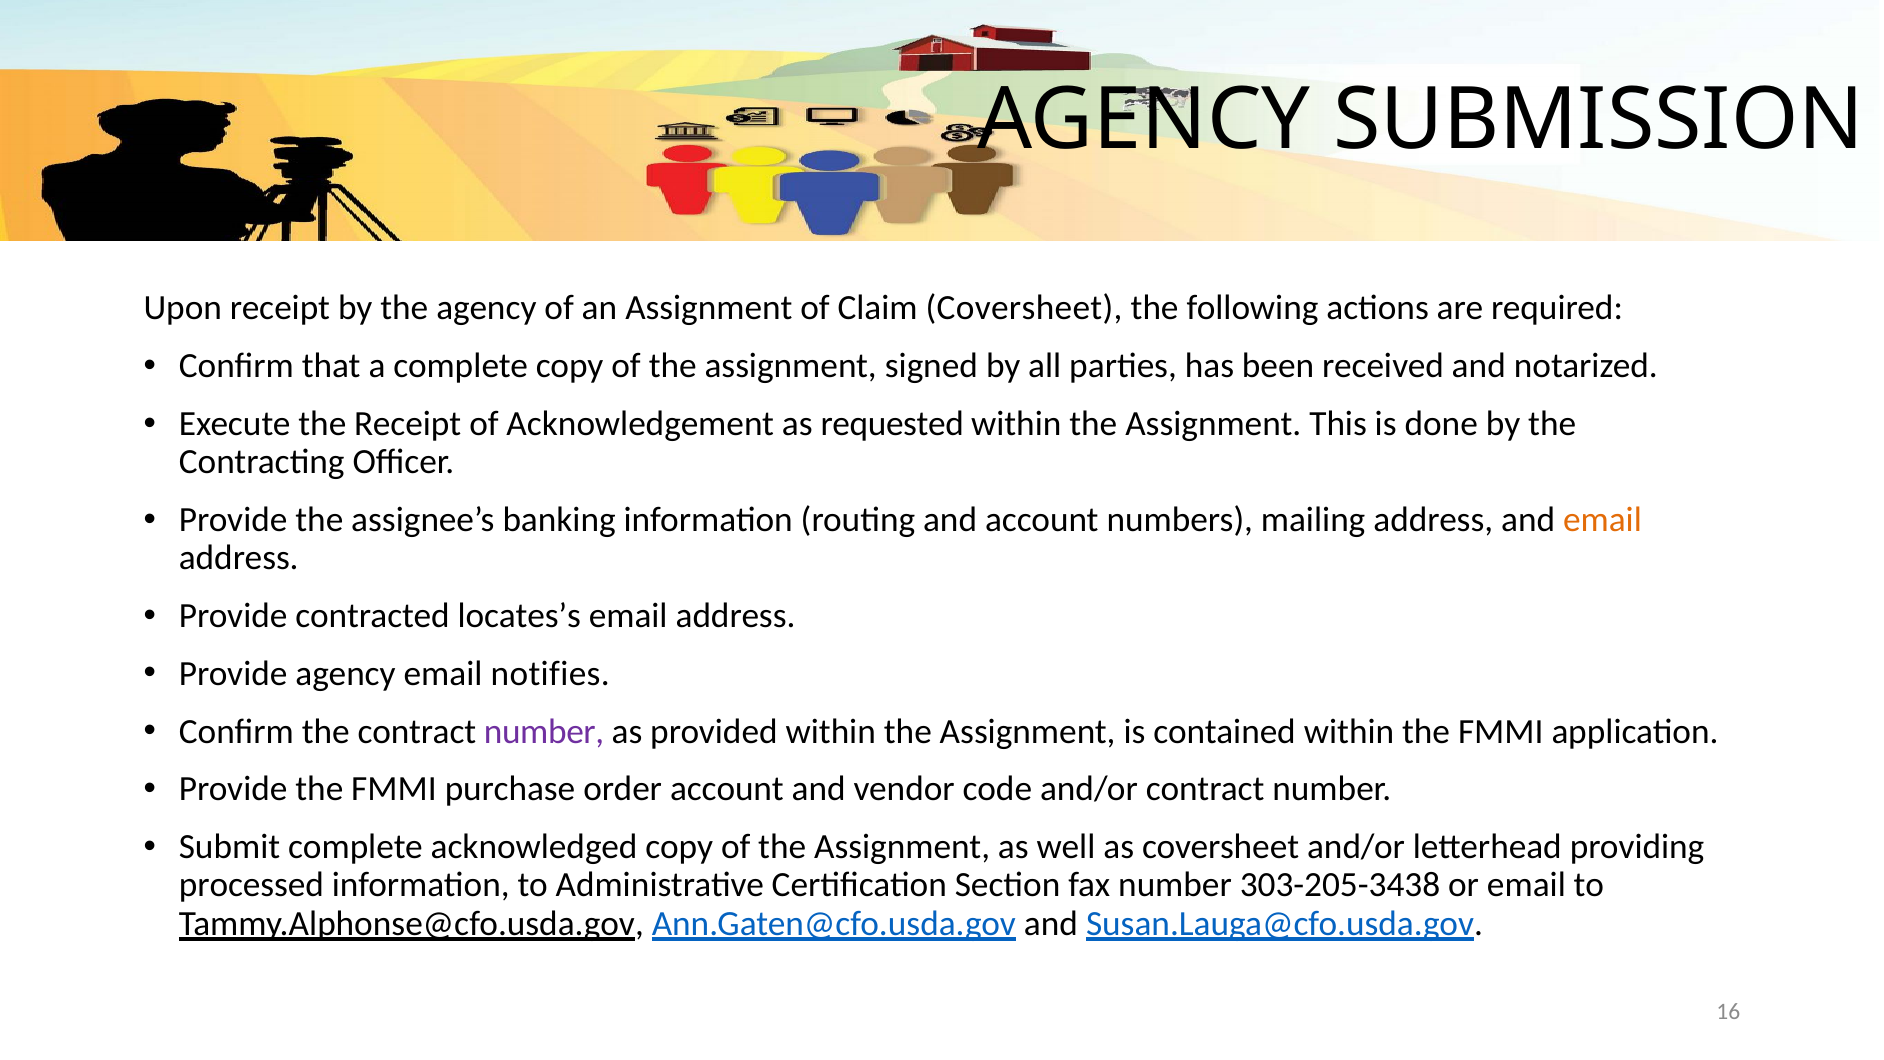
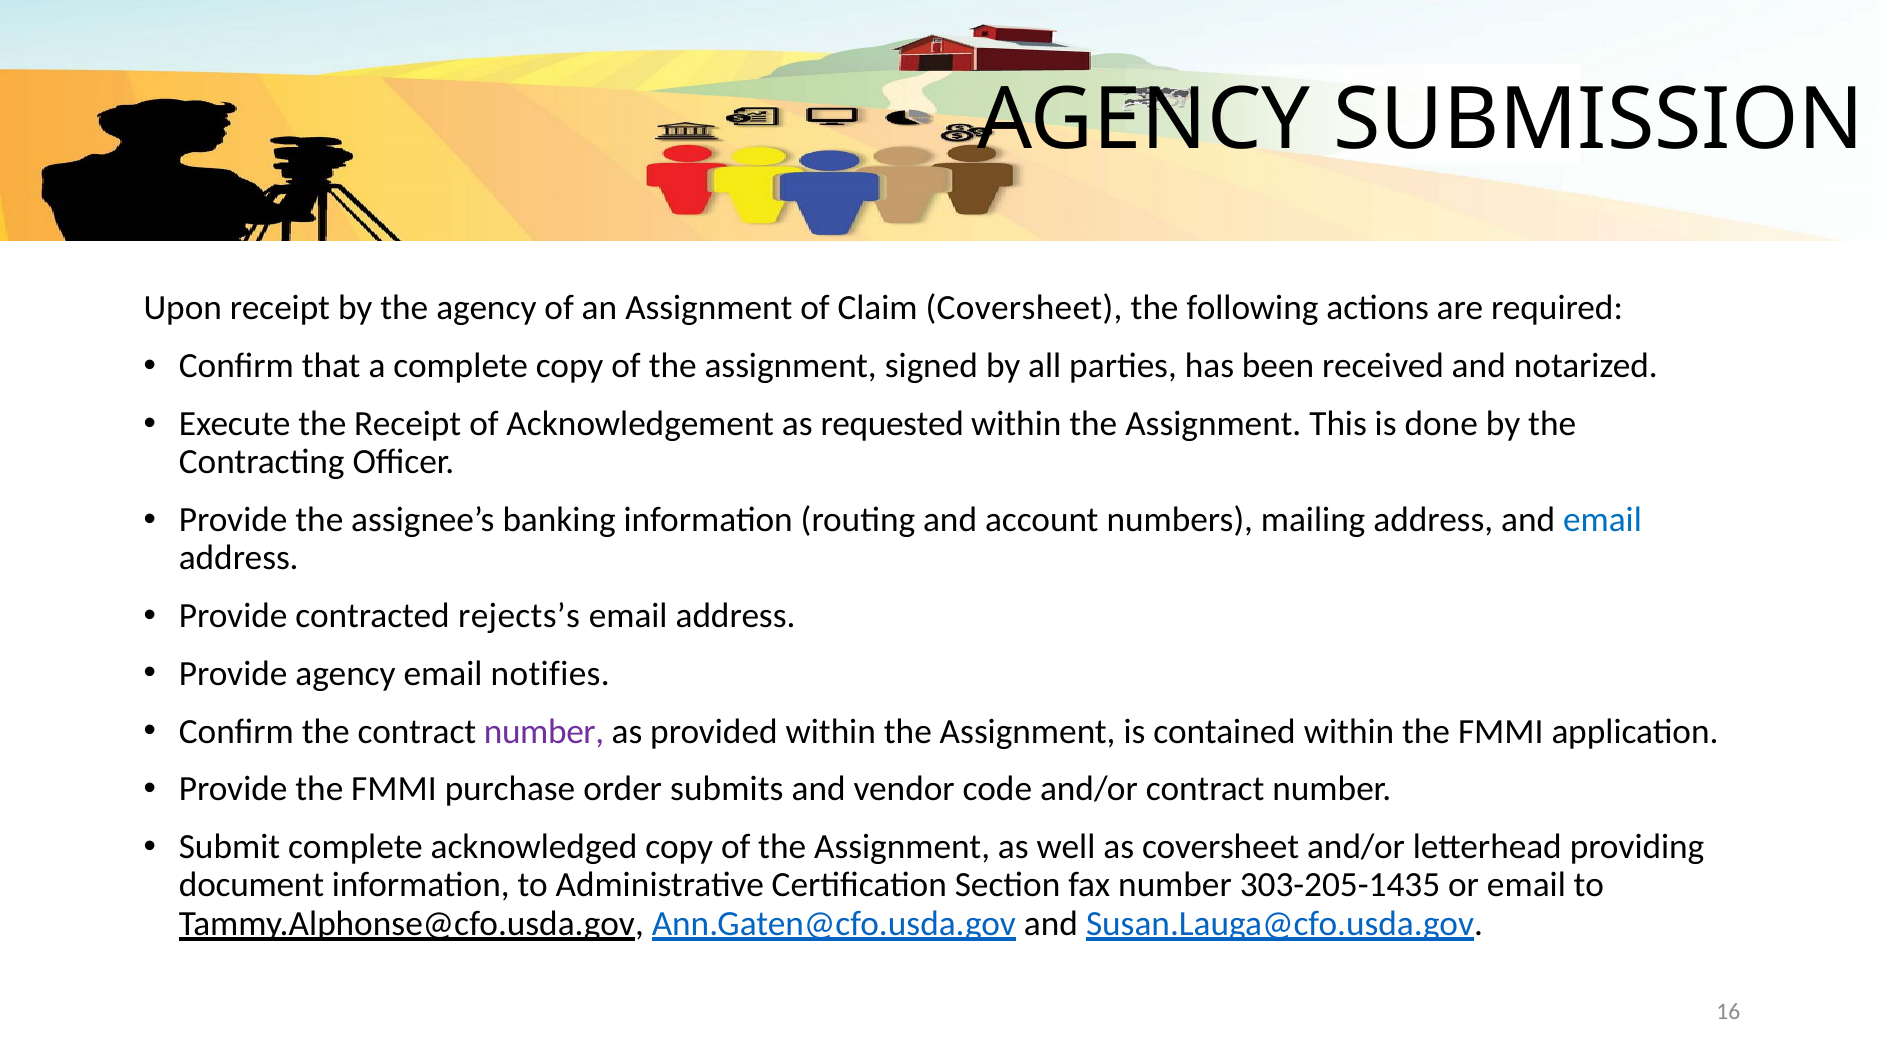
email at (1602, 520) colour: orange -> blue
locates’s: locates’s -> rejects’s
order account: account -> submits
processed: processed -> document
303-205-3438: 303-205-3438 -> 303-205-1435
